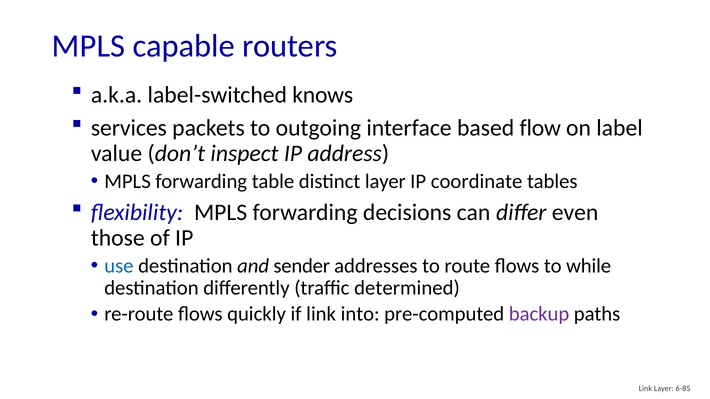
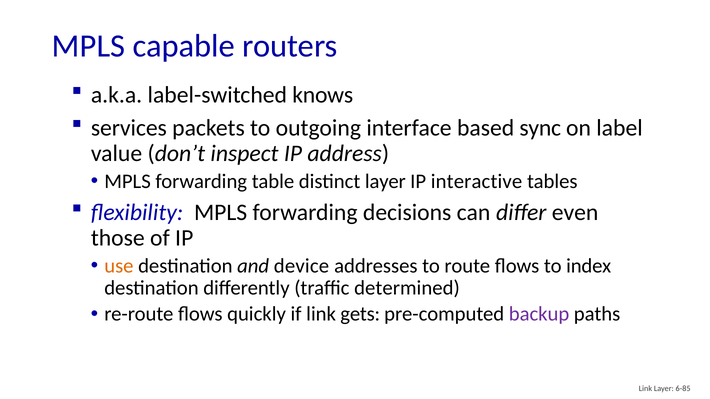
flow: flow -> sync
coordinate: coordinate -> interactive
use colour: blue -> orange
sender: sender -> device
while: while -> index
into: into -> gets
